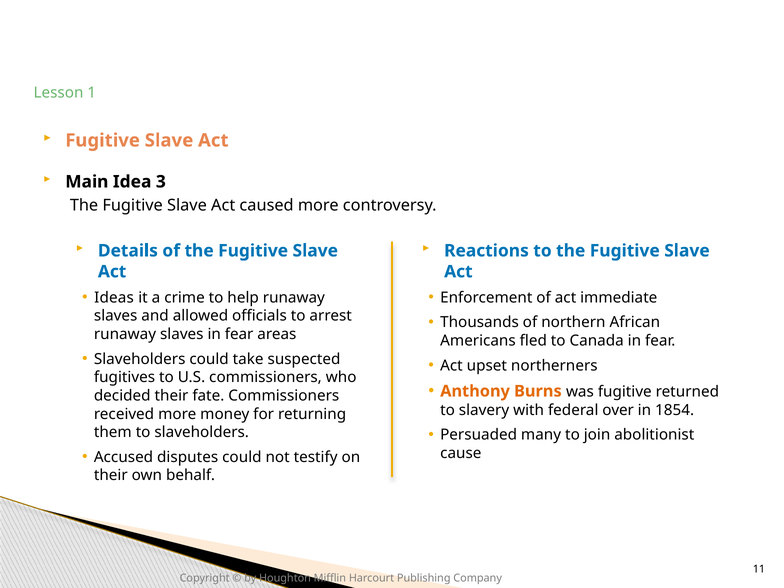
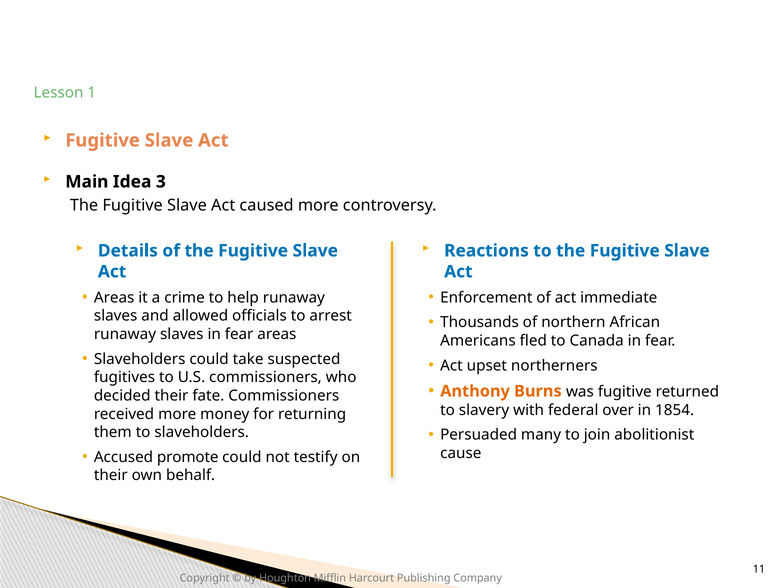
Ideas at (114, 298): Ideas -> Areas
disputes: disputes -> promote
